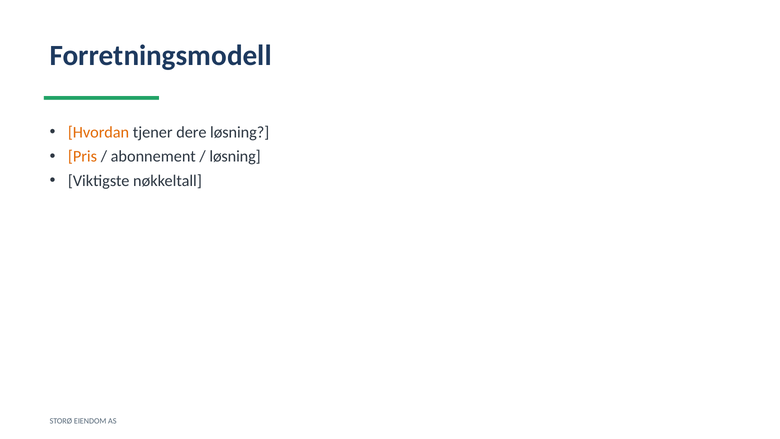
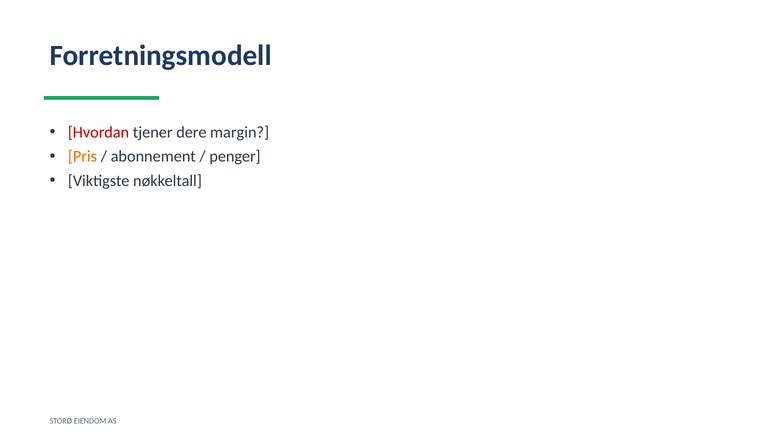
Hvordan colour: orange -> red
dere løsning: løsning -> margin
løsning at (235, 156): løsning -> penger
